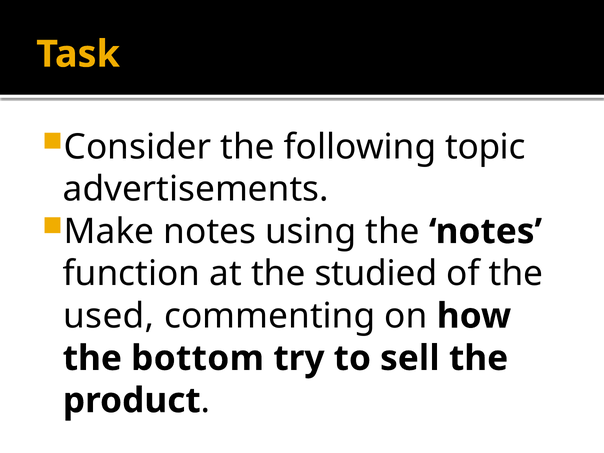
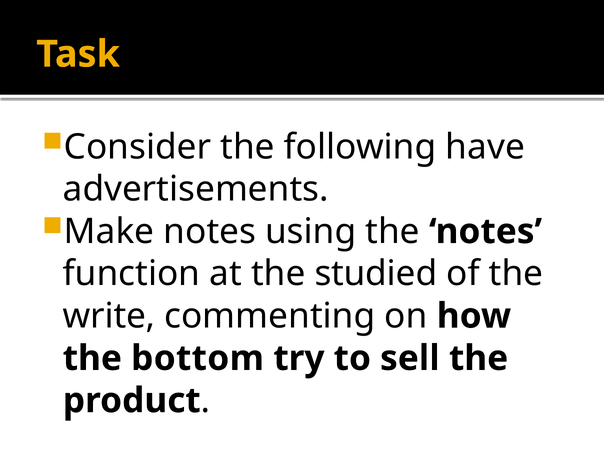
topic: topic -> have
used: used -> write
